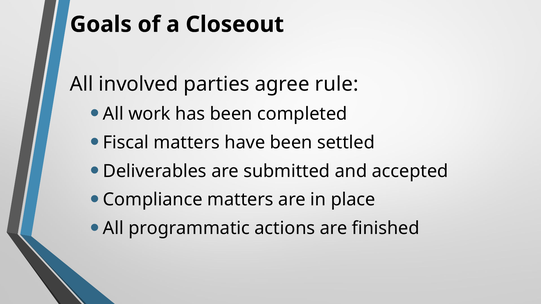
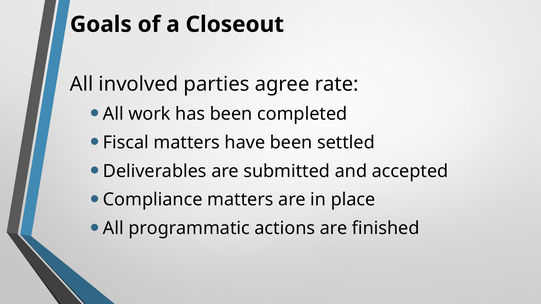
rule: rule -> rate
